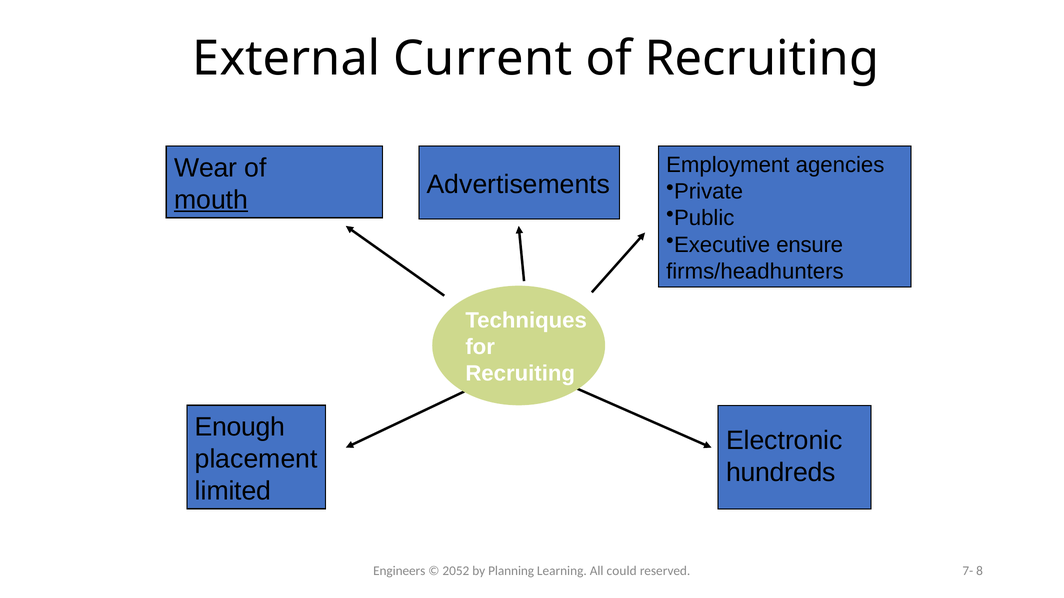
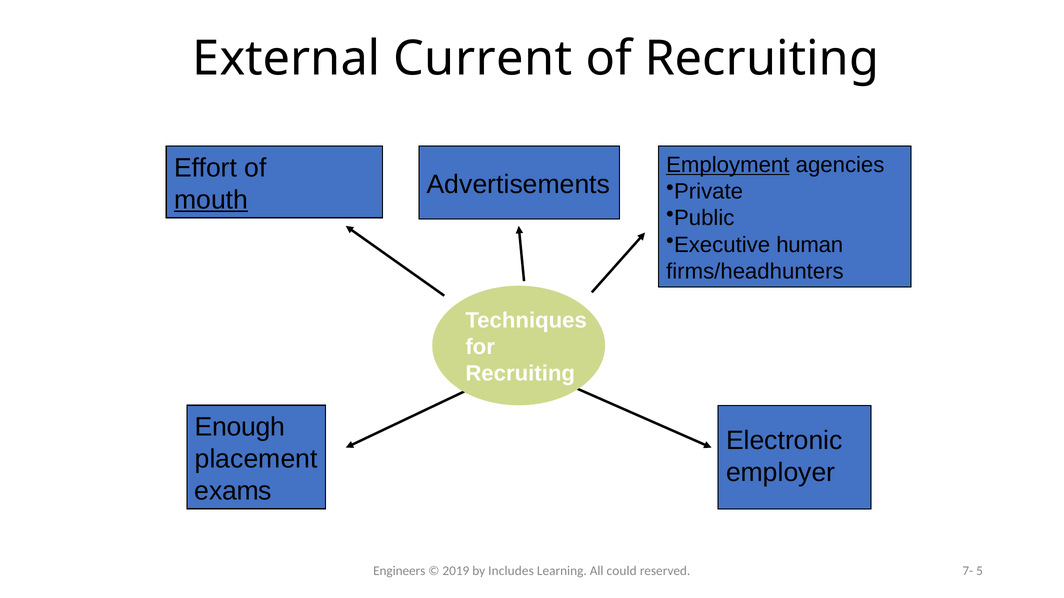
Employment underline: none -> present
Wear: Wear -> Effort
ensure: ensure -> human
hundreds: hundreds -> employer
limited: limited -> exams
2052: 2052 -> 2019
Planning: Planning -> Includes
8: 8 -> 5
